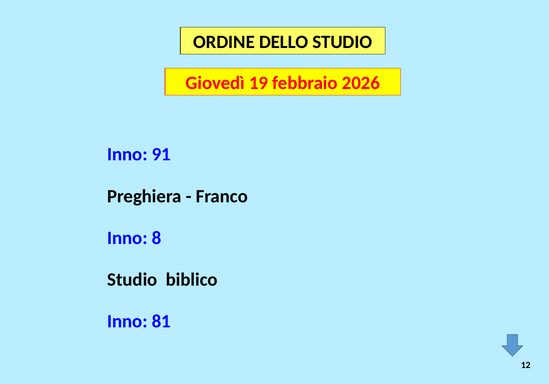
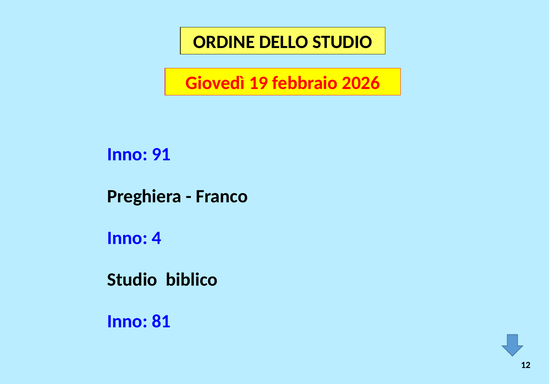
8: 8 -> 4
